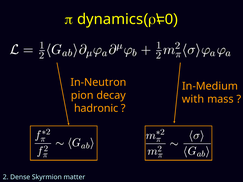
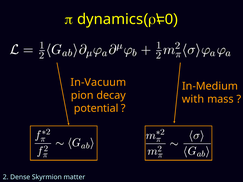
In-Neutron: In-Neutron -> In-Vacuum
hadronic: hadronic -> potential
